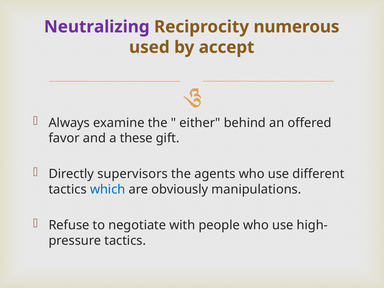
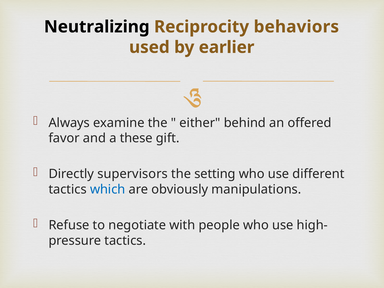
Neutralizing colour: purple -> black
numerous: numerous -> behaviors
accept: accept -> earlier
agents: agents -> setting
